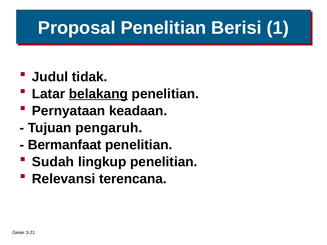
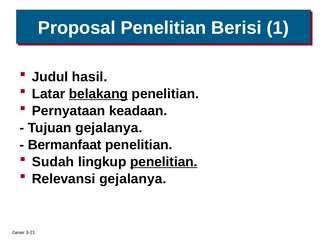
tidak: tidak -> hasil
Tujuan pengaruh: pengaruh -> gejalanya
penelitian at (164, 162) underline: none -> present
Relevansi terencana: terencana -> gejalanya
